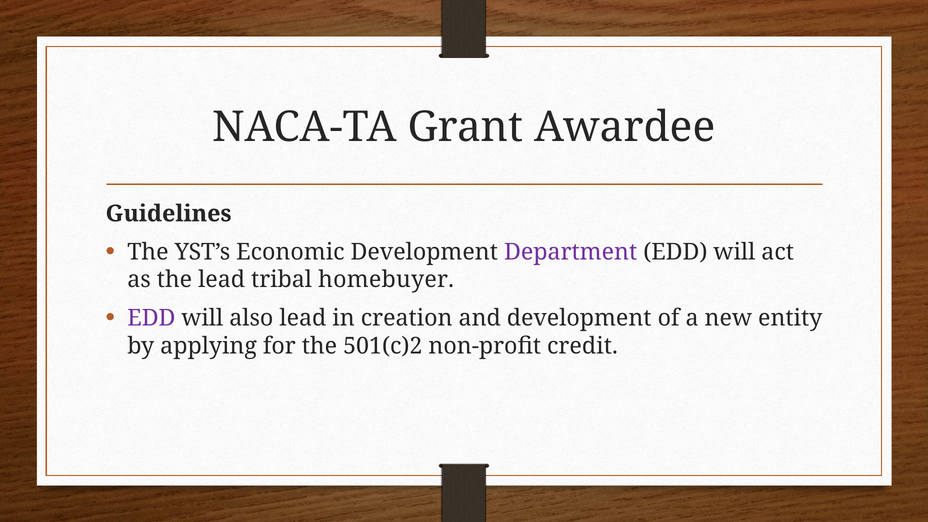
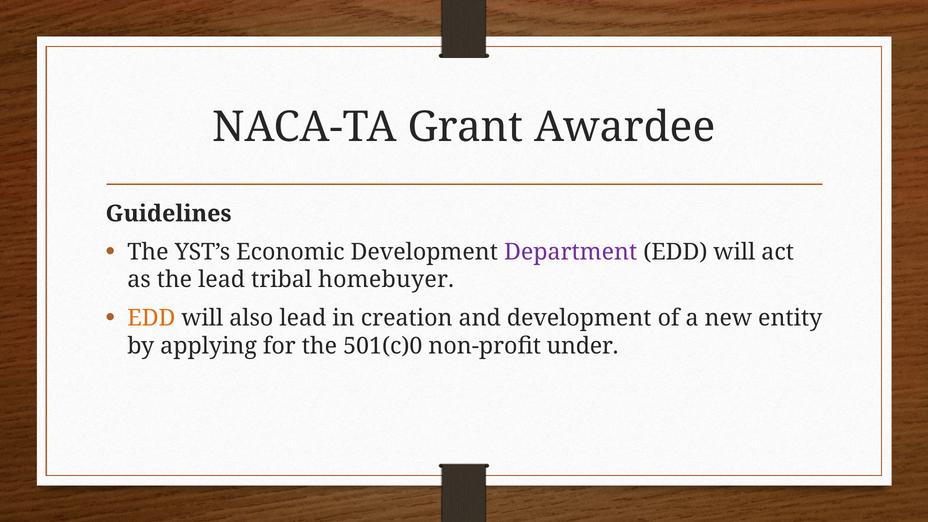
EDD at (151, 318) colour: purple -> orange
501(c)2: 501(c)2 -> 501(c)0
credit: credit -> under
